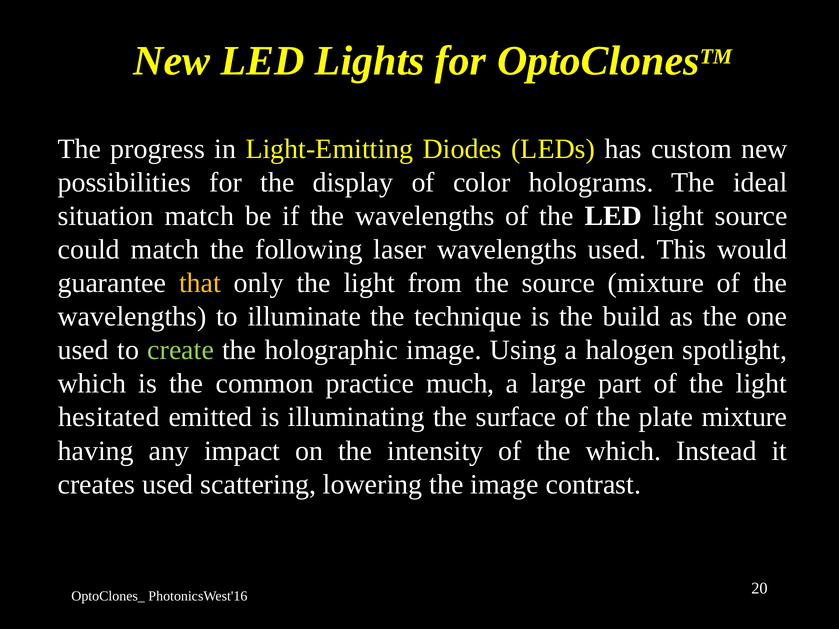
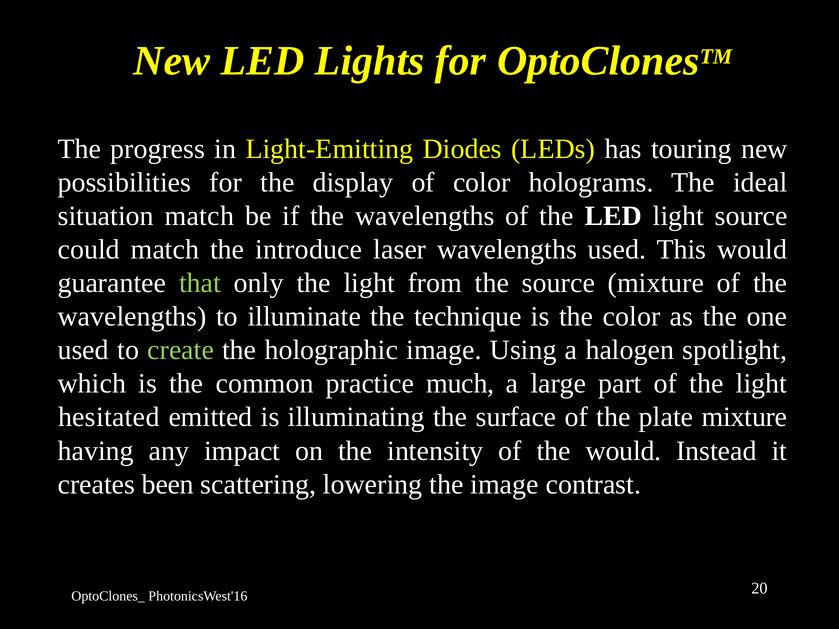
custom: custom -> touring
following: following -> introduce
that colour: yellow -> light green
the build: build -> color
the which: which -> would
creates used: used -> been
